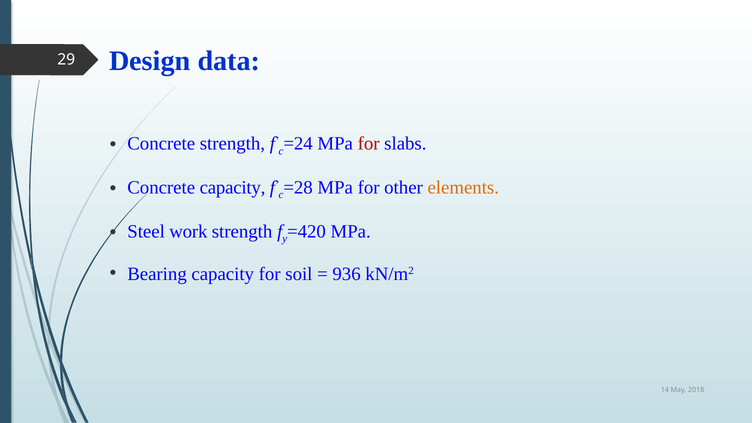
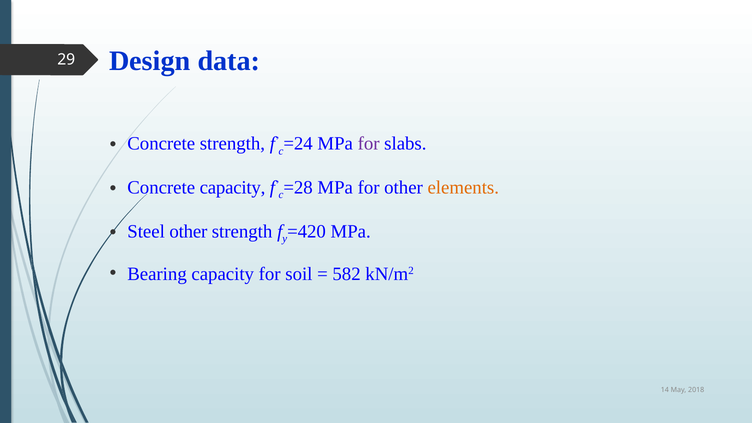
for at (369, 144) colour: red -> purple
Steel work: work -> other
936: 936 -> 582
